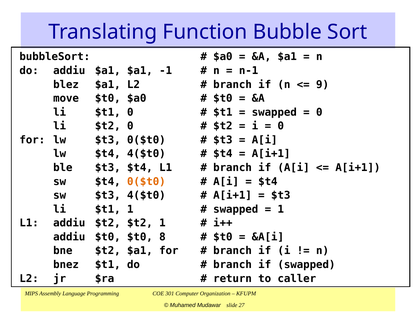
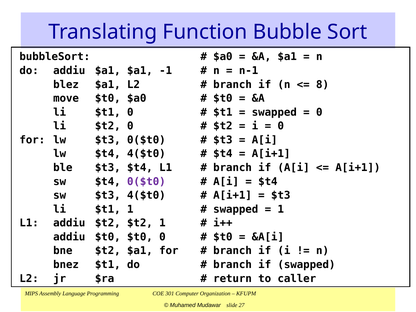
9: 9 -> 8
0($t0 at (146, 181) colour: orange -> purple
$t0 8: 8 -> 0
